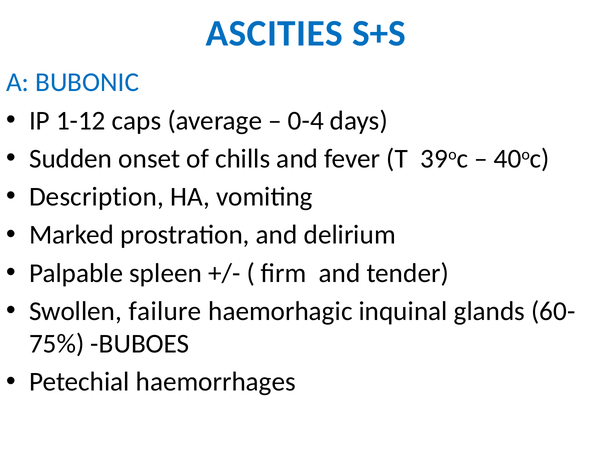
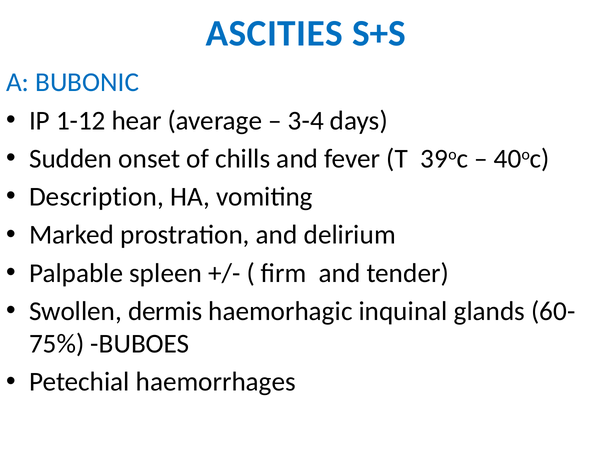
caps: caps -> hear
0-4: 0-4 -> 3-4
failure: failure -> dermis
